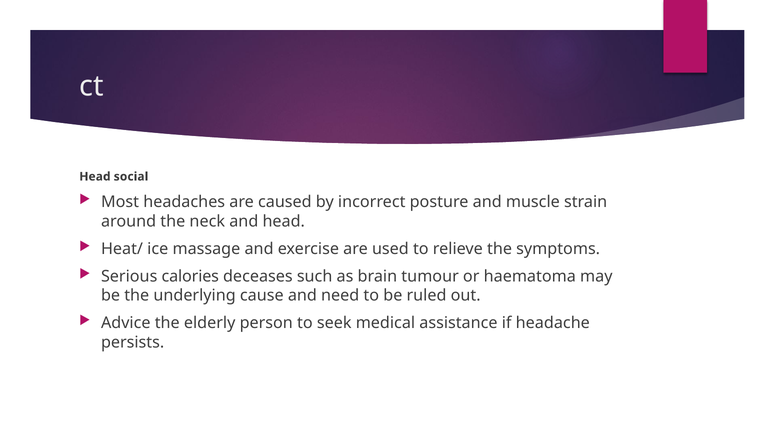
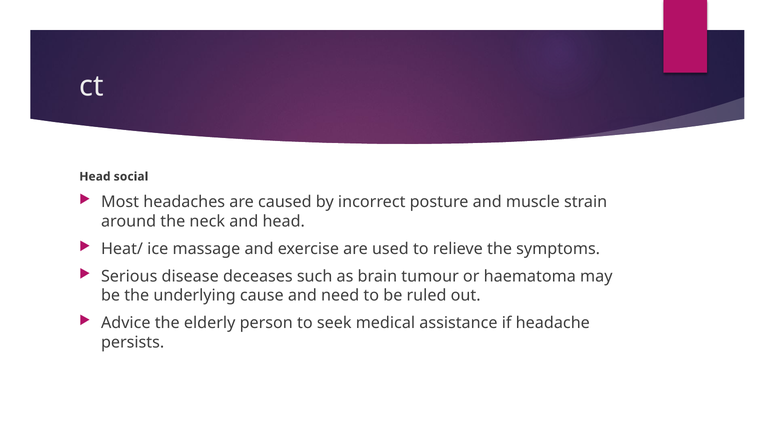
calories: calories -> disease
